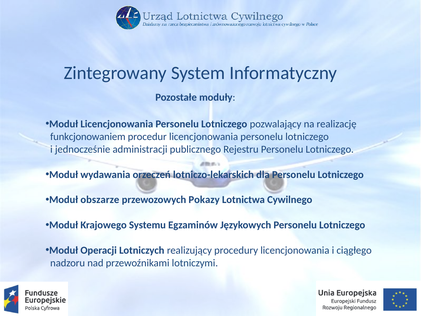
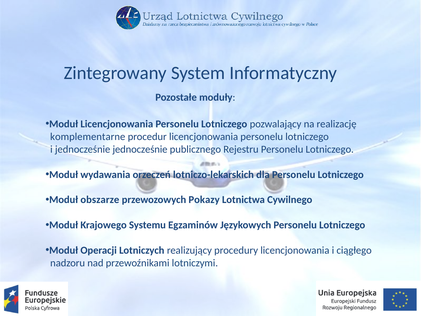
funkcjonowaniem: funkcjonowaniem -> komplementarne
jednocześnie administracji: administracji -> jednocześnie
